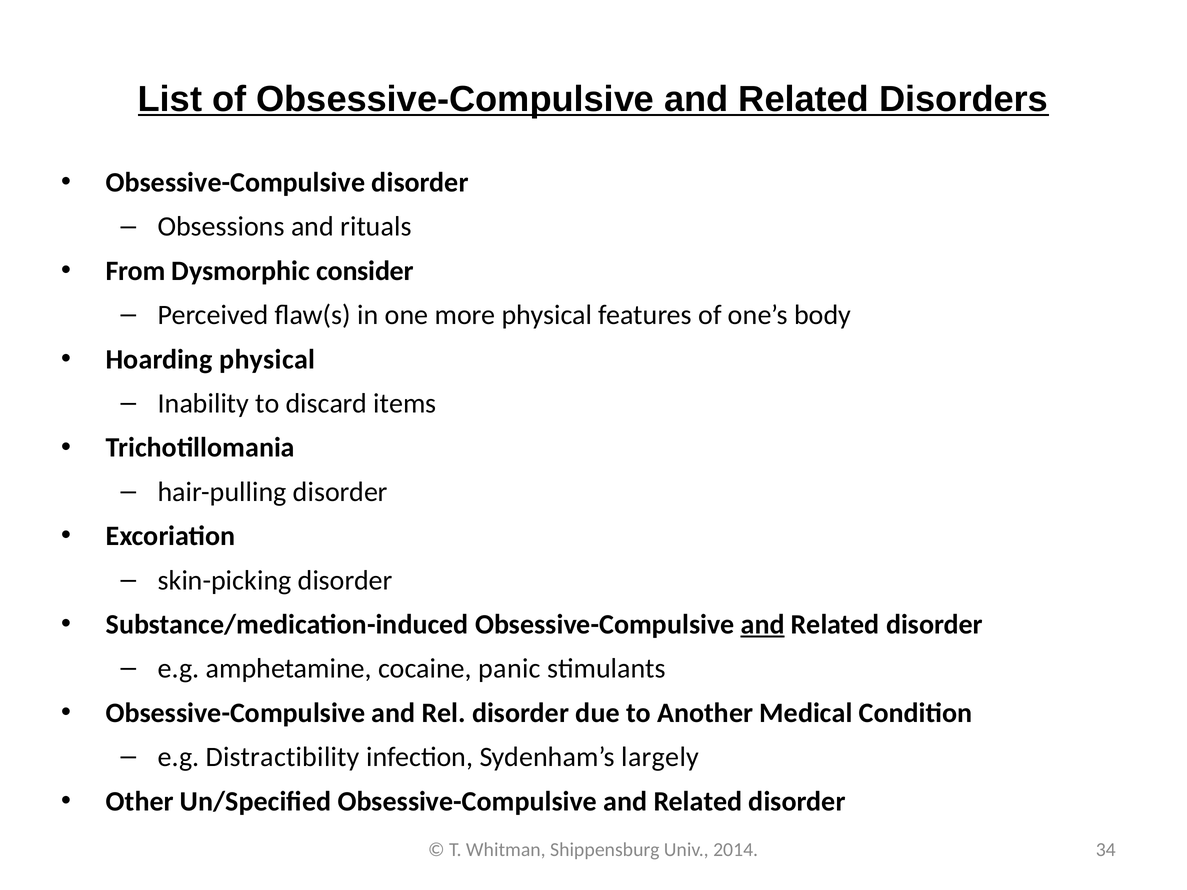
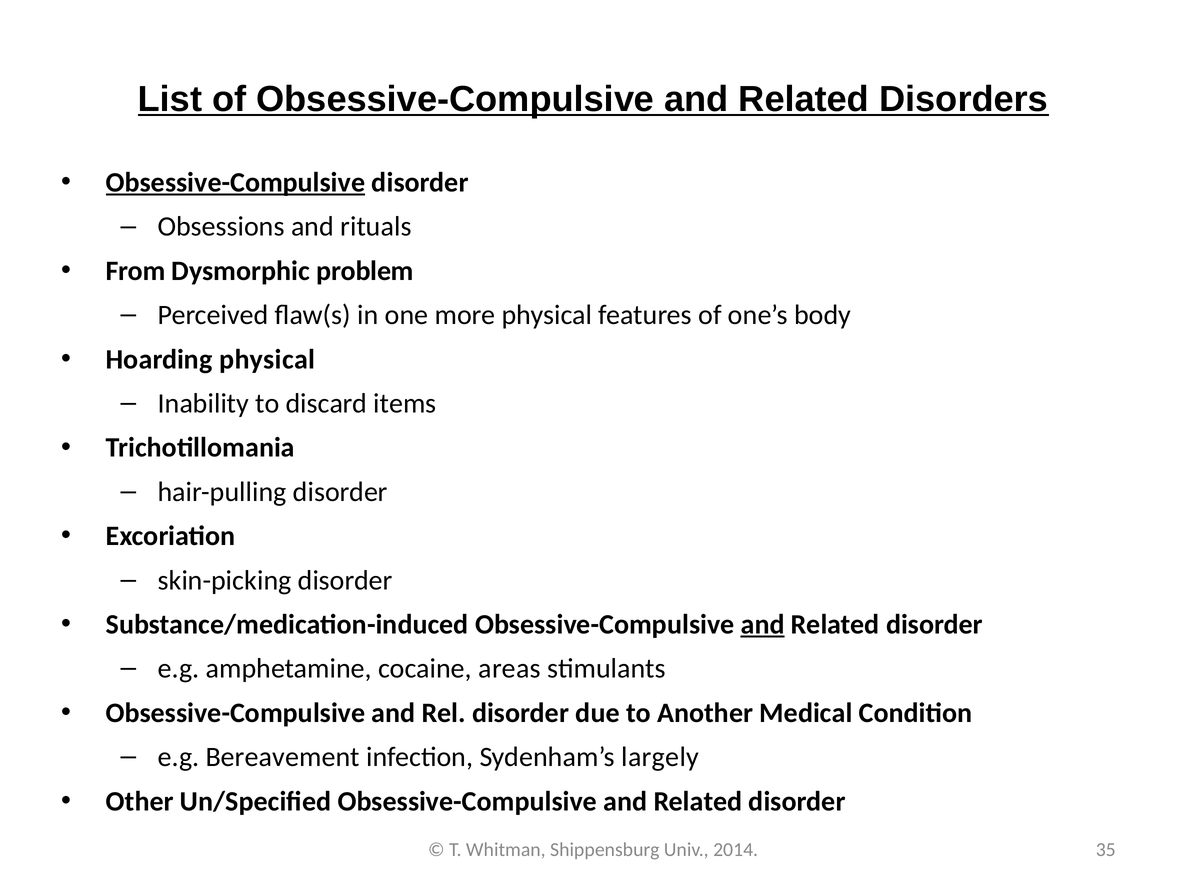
Obsessive-Compulsive at (235, 183) underline: none -> present
consider: consider -> problem
panic: panic -> areas
Distractibility: Distractibility -> Bereavement
34: 34 -> 35
